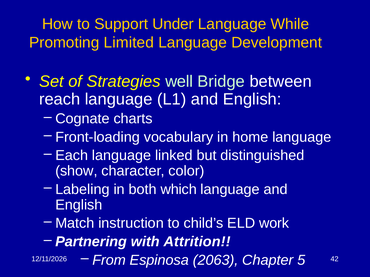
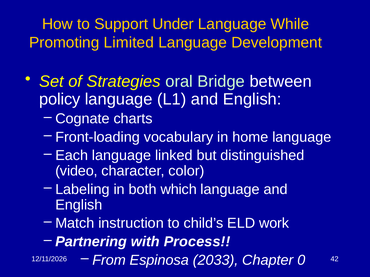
well: well -> oral
reach: reach -> policy
show: show -> video
Attrition: Attrition -> Process
2063: 2063 -> 2033
5: 5 -> 0
